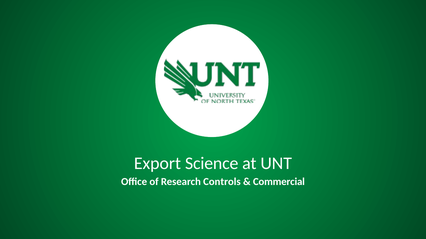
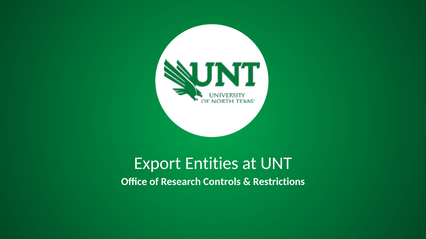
Science: Science -> Entities
Commercial: Commercial -> Restrictions
